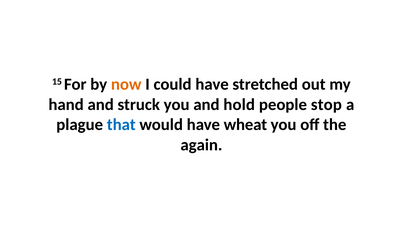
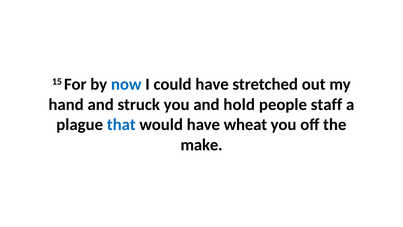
now colour: orange -> blue
stop: stop -> staff
again: again -> make
